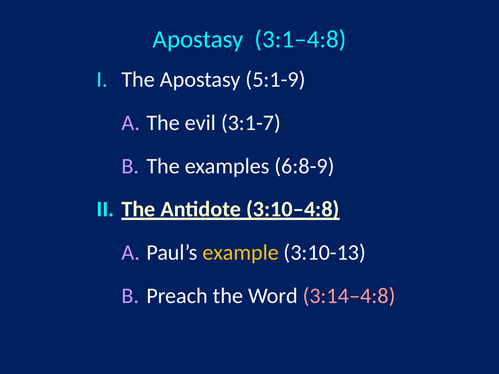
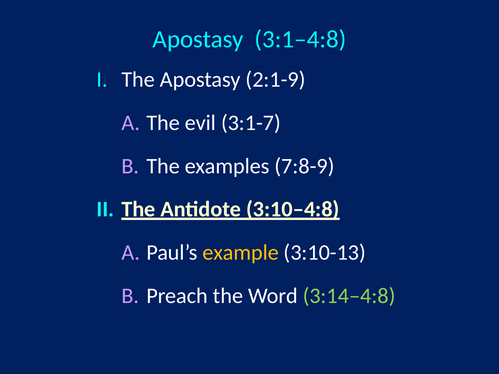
5:1-9: 5:1-9 -> 2:1-9
6:8-9: 6:8-9 -> 7:8-9
3:14‒4:8 colour: pink -> light green
